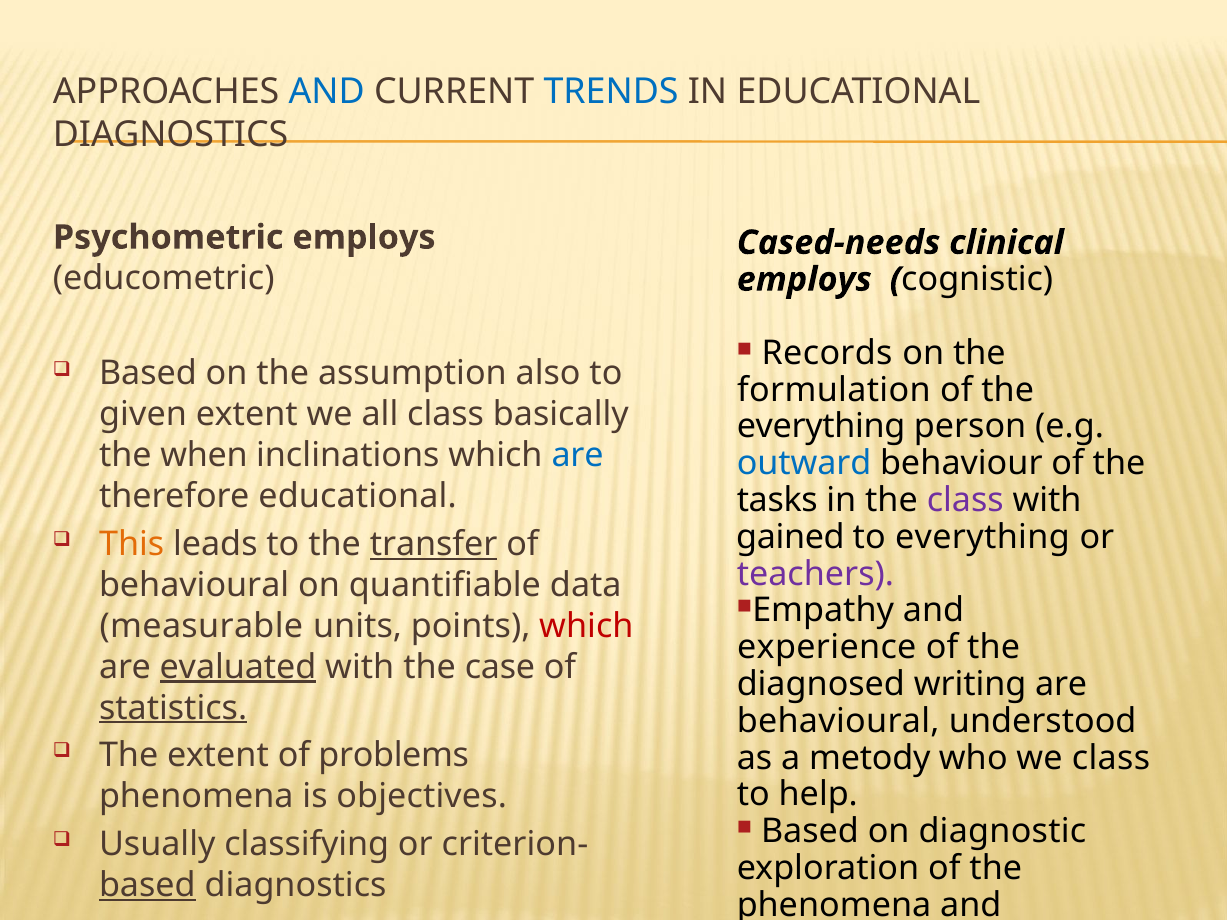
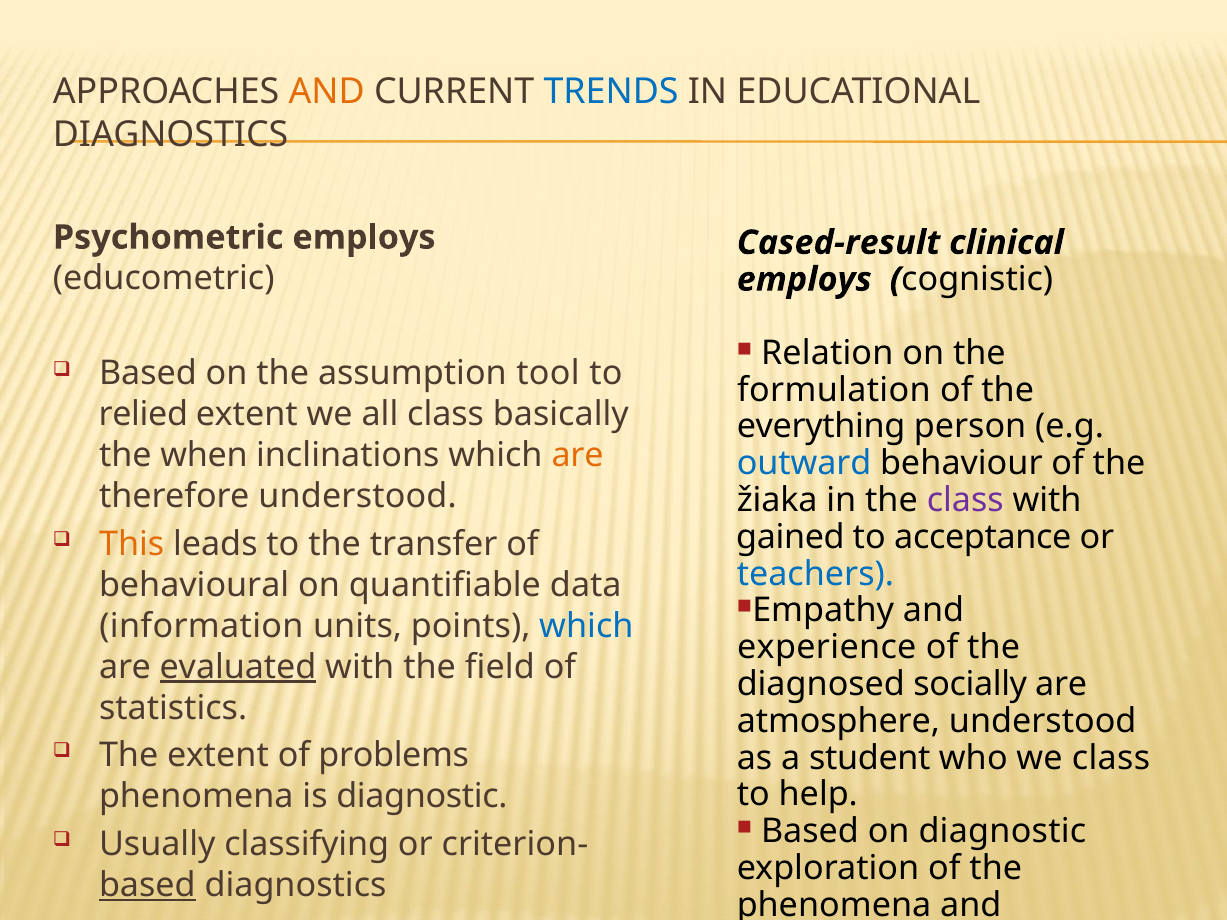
AND at (327, 91) colour: blue -> orange
Cased-needs: Cased-needs -> Cased-result
Records: Records -> Relation
also: also -> tool
given: given -> relied
are at (578, 456) colour: blue -> orange
therefore educational: educational -> understood
tasks: tasks -> žiaka
to everything: everything -> acceptance
transfer underline: present -> none
teachers colour: purple -> blue
measurable: measurable -> information
which at (586, 626) colour: red -> blue
the case: case -> field
writing: writing -> socially
statistics underline: present -> none
behavioural at (838, 721): behavioural -> atmosphere
metody: metody -> student
is objectives: objectives -> diagnostic
